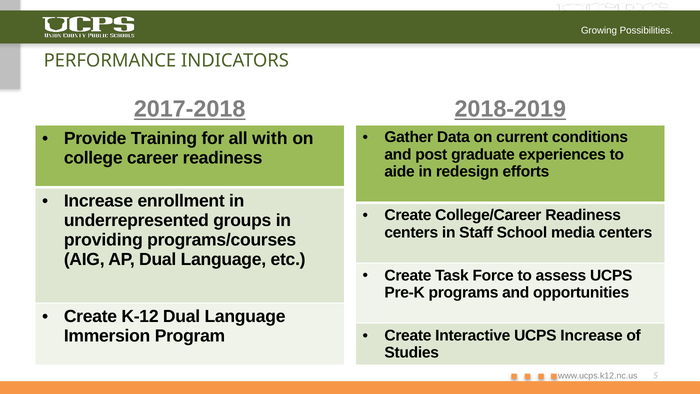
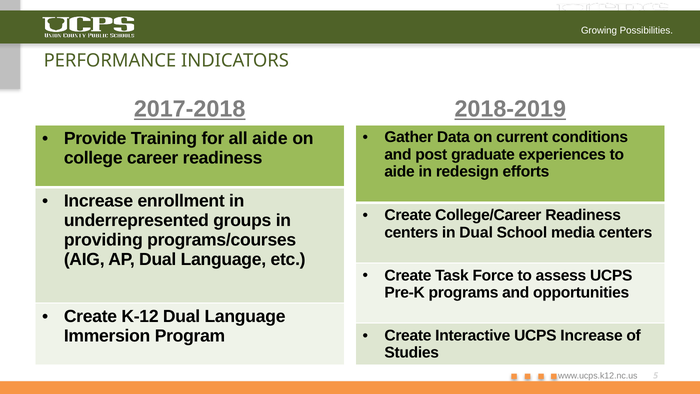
all with: with -> aide
in Staff: Staff -> Dual
